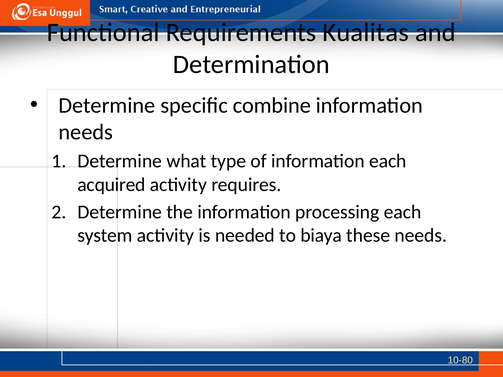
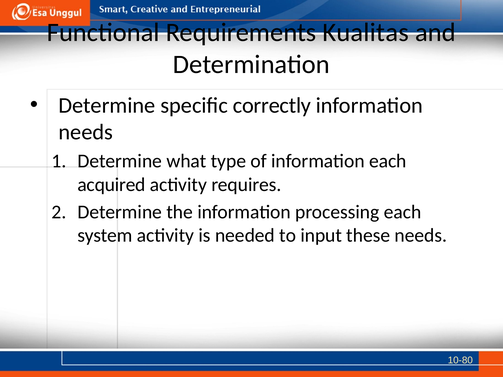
combine: combine -> correctly
biaya: biaya -> input
